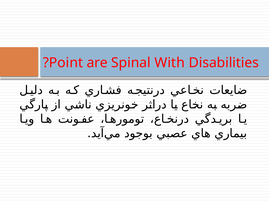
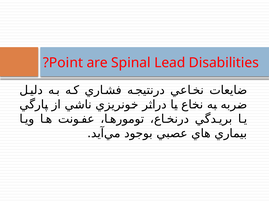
With: With -> Lead
